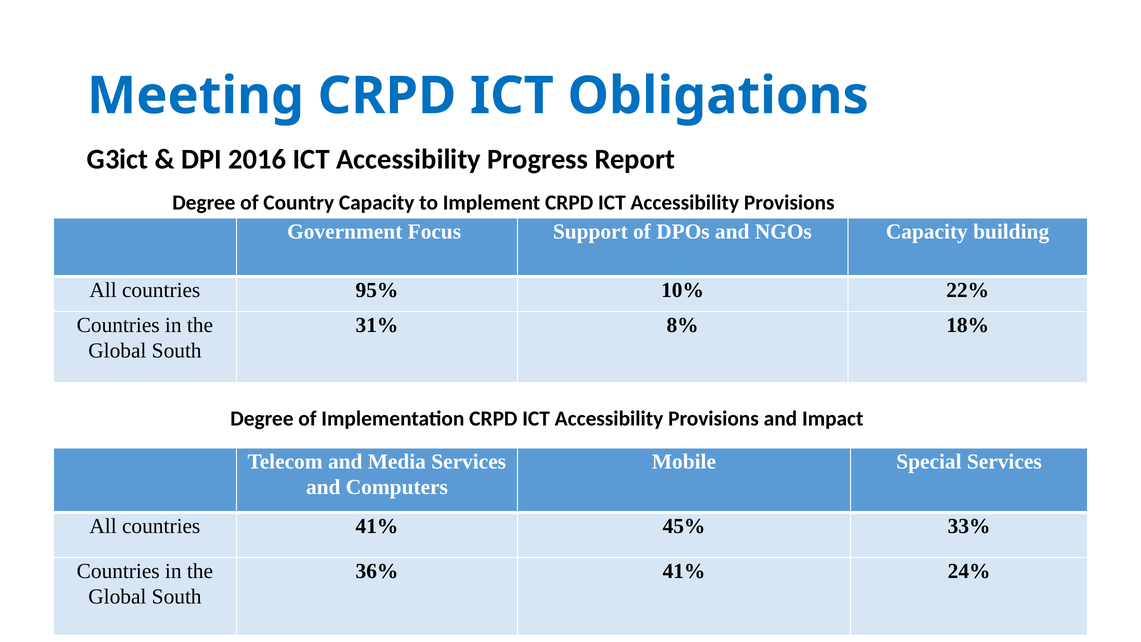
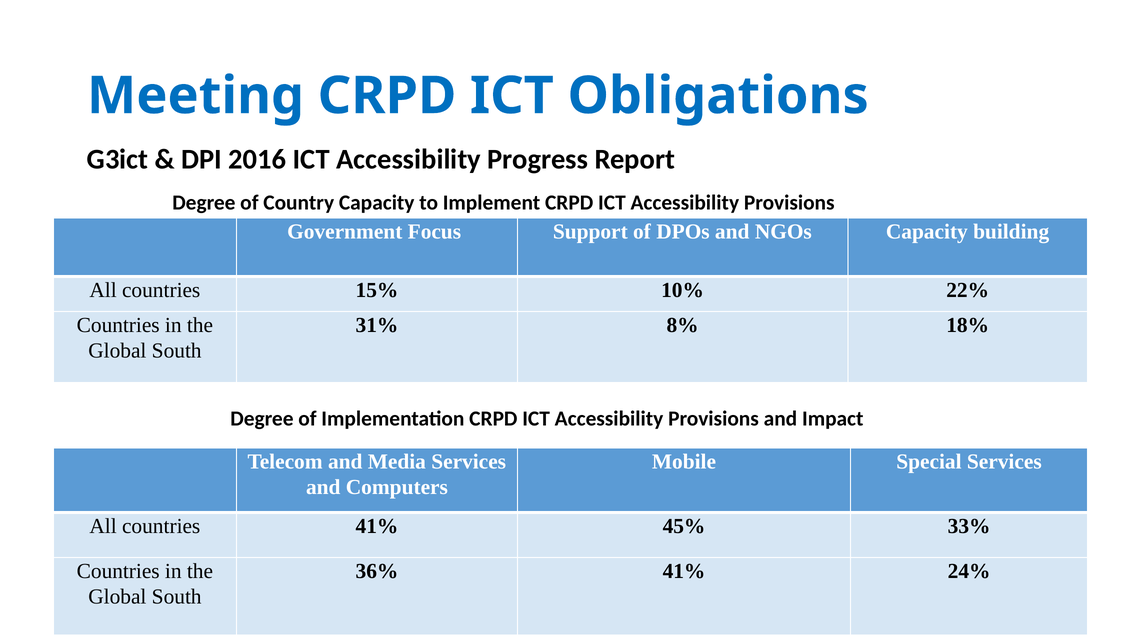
95%: 95% -> 15%
